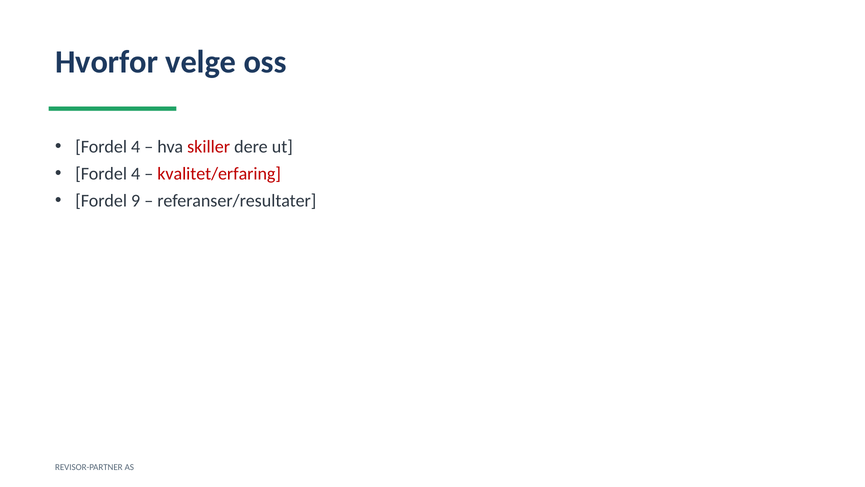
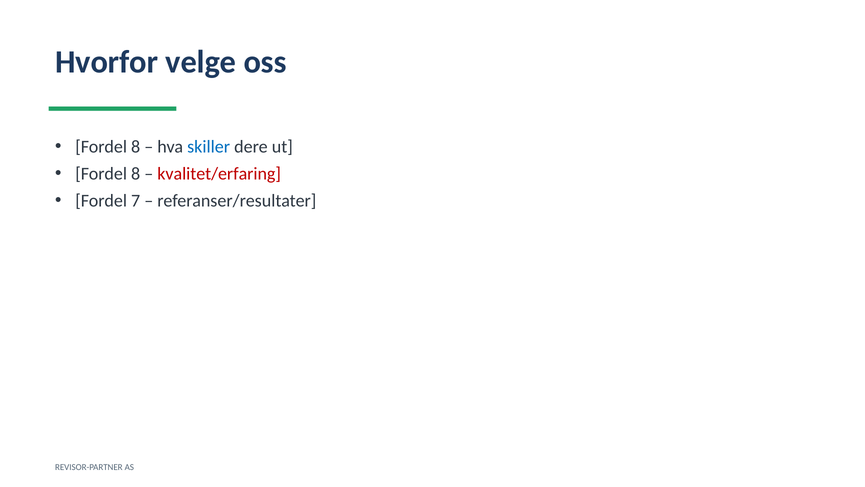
4 at (136, 147): 4 -> 8
skiller colour: red -> blue
4 at (136, 174): 4 -> 8
9: 9 -> 7
